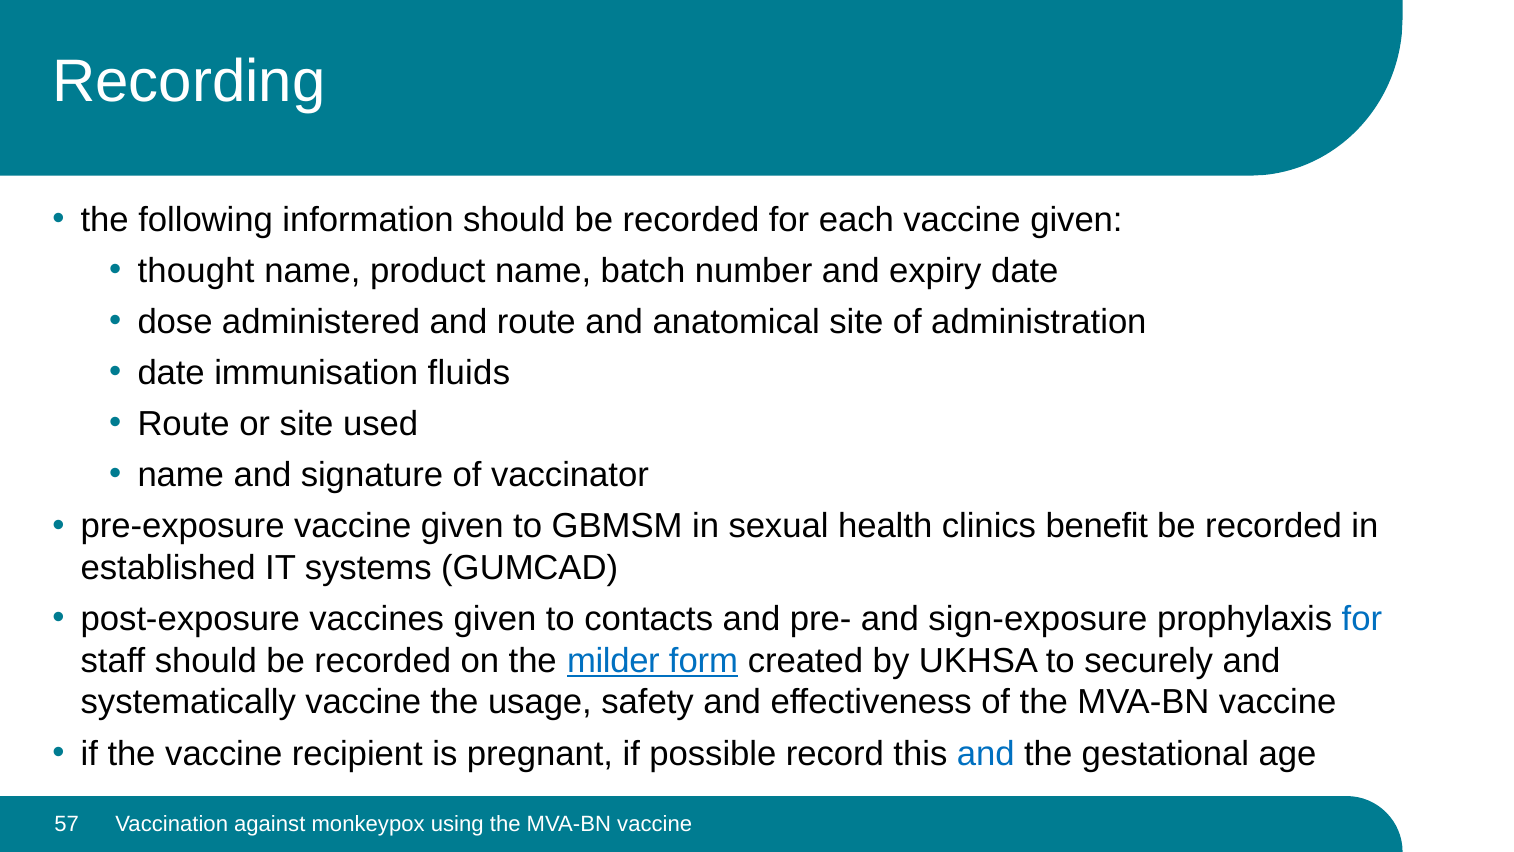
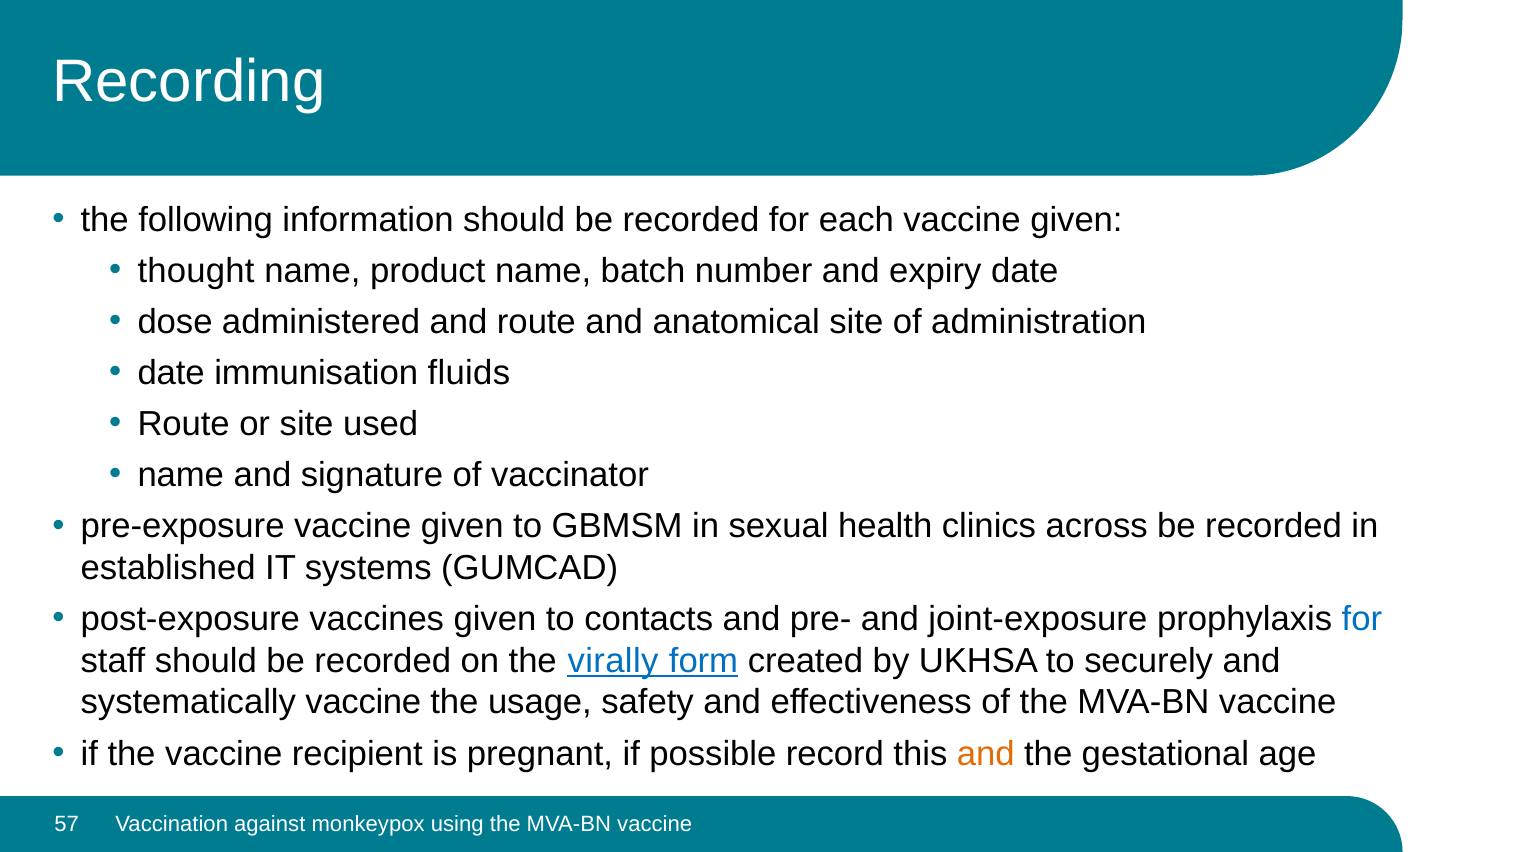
benefit: benefit -> across
sign-exposure: sign-exposure -> joint-exposure
milder: milder -> virally
and at (986, 753) colour: blue -> orange
